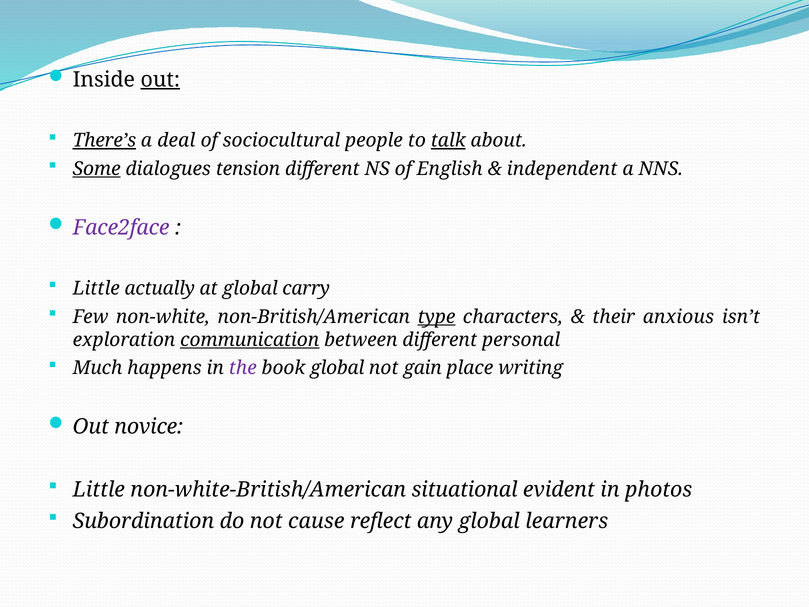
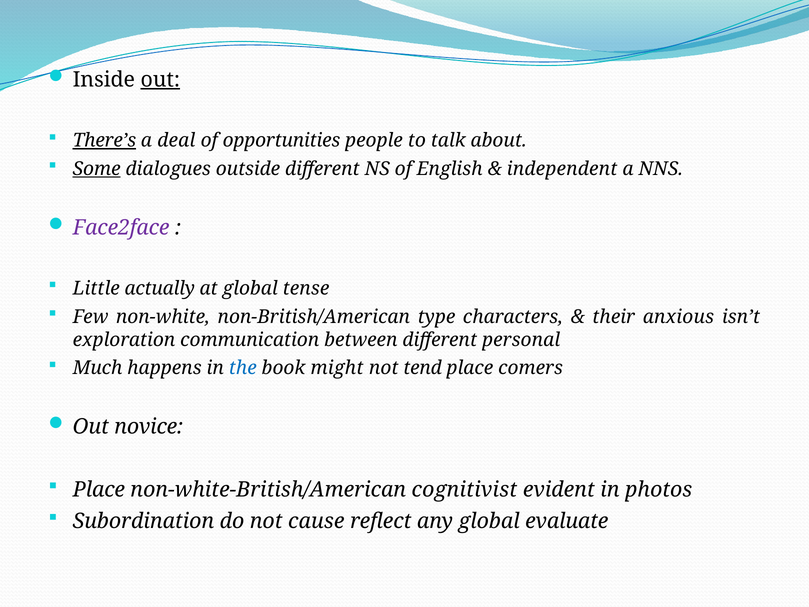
sociocultural: sociocultural -> opportunities
talk underline: present -> none
tension: tension -> outside
carry: carry -> tense
type underline: present -> none
communication underline: present -> none
the colour: purple -> blue
book global: global -> might
gain: gain -> tend
writing: writing -> comers
Little at (99, 489): Little -> Place
situational: situational -> cognitivist
learners: learners -> evaluate
